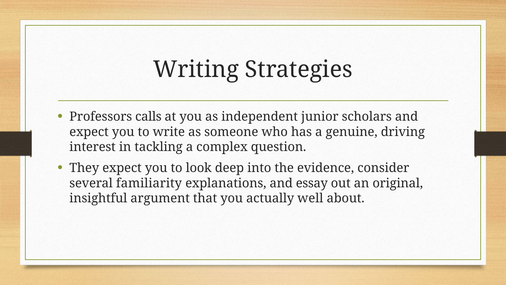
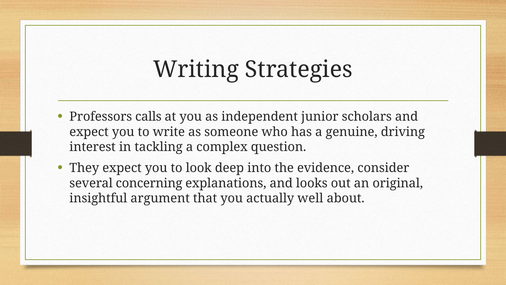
familiarity: familiarity -> concerning
essay: essay -> looks
